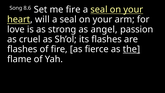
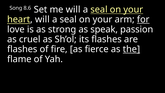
me fire: fire -> will
for underline: none -> present
angel: angel -> speak
